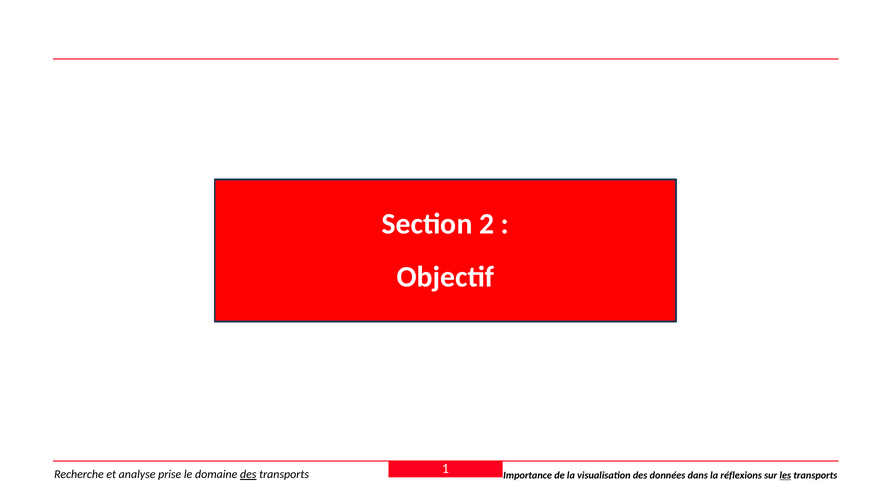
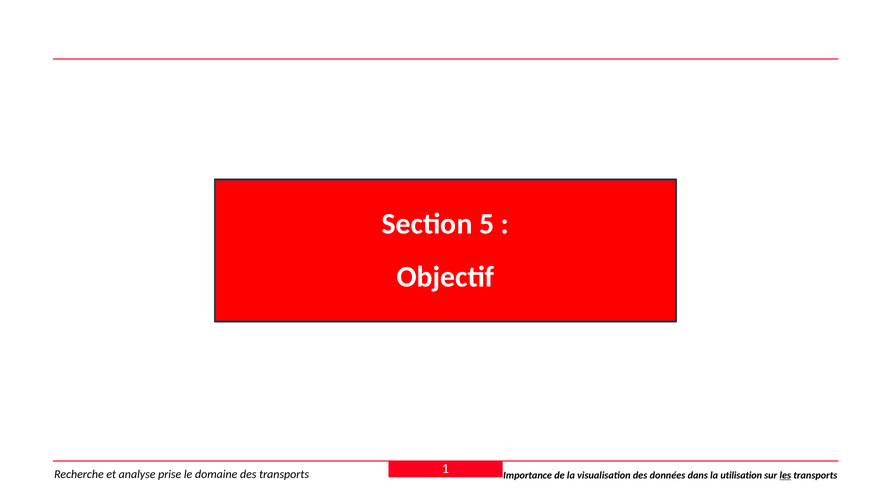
2: 2 -> 5
des at (248, 474) underline: present -> none
réflexions: réflexions -> utilisation
